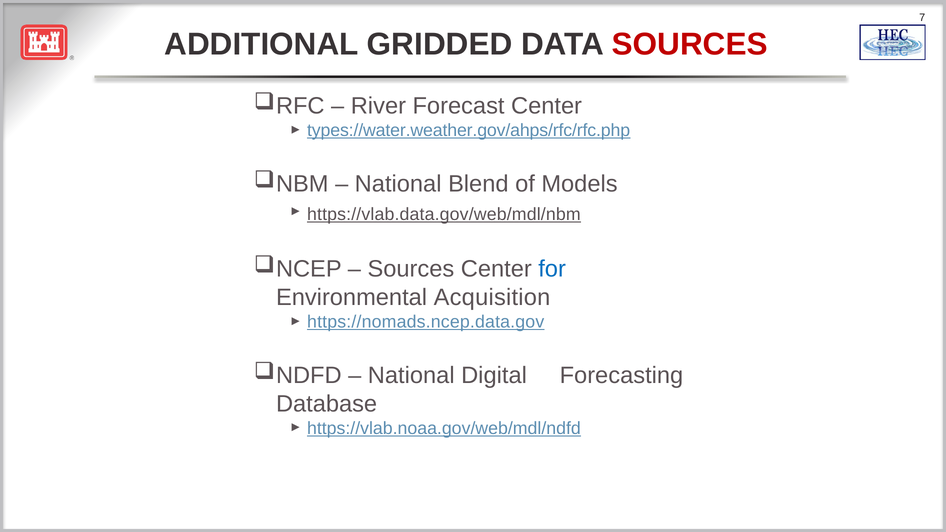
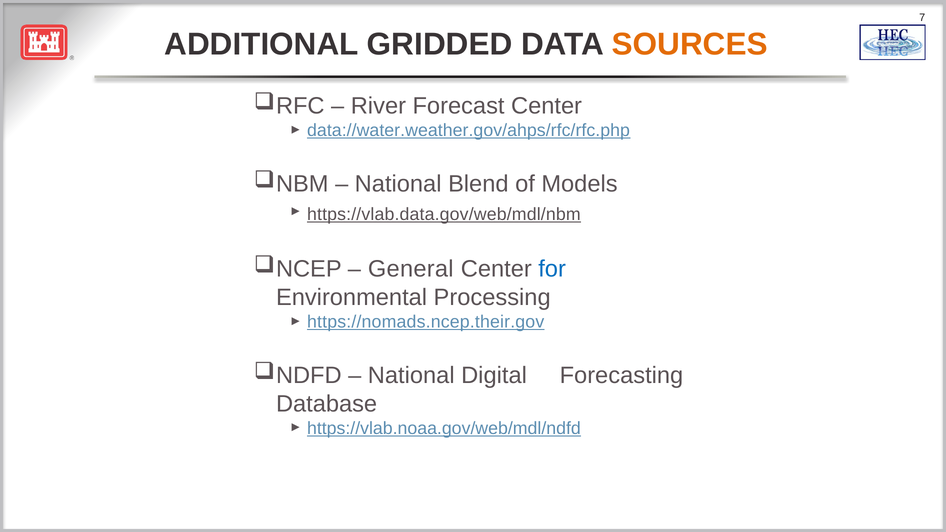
SOURCES at (690, 45) colour: red -> orange
types://water.weather.gov/ahps/rfc/rfc.php: types://water.weather.gov/ahps/rfc/rfc.php -> data://water.weather.gov/ahps/rfc/rfc.php
Sources at (411, 269): Sources -> General
Acquisition: Acquisition -> Processing
https://nomads.ncep.data.gov: https://nomads.ncep.data.gov -> https://nomads.ncep.their.gov
